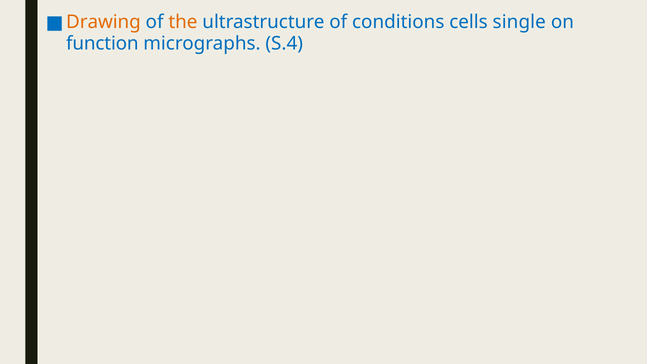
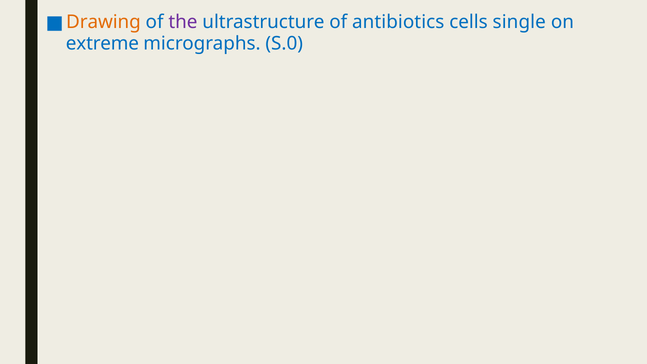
the colour: orange -> purple
conditions: conditions -> antibiotics
function: function -> extreme
S.4: S.4 -> S.0
